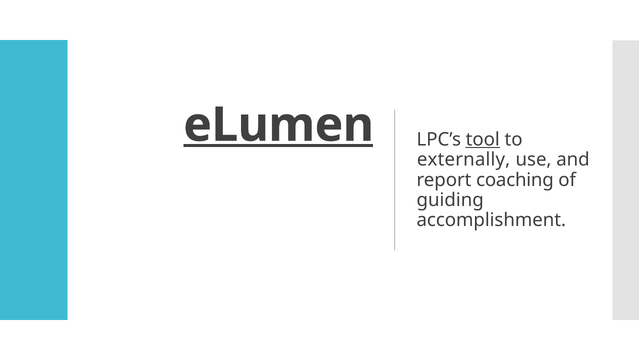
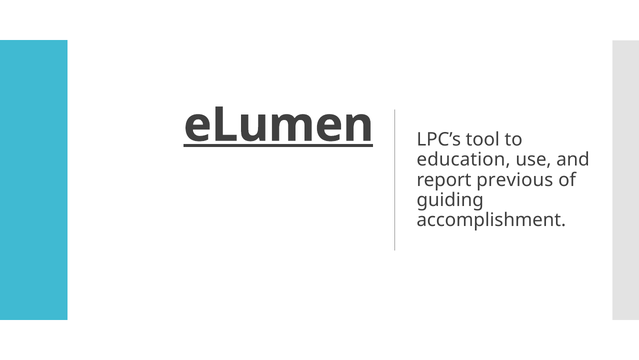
tool underline: present -> none
externally: externally -> education
coaching: coaching -> previous
